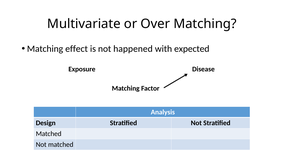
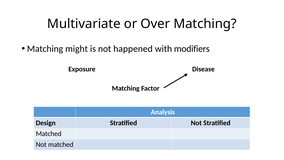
effect: effect -> might
expected: expected -> modifiers
